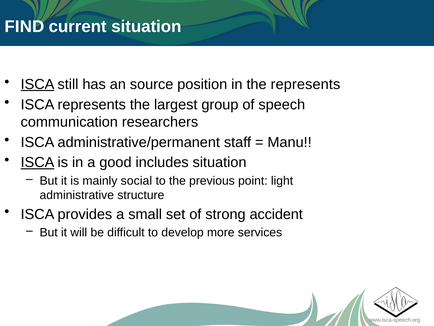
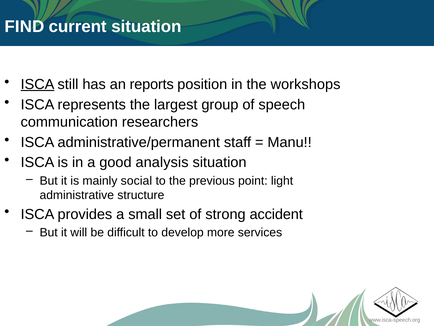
source: source -> reports
the represents: represents -> workshops
ISCA at (37, 162) underline: present -> none
includes: includes -> analysis
